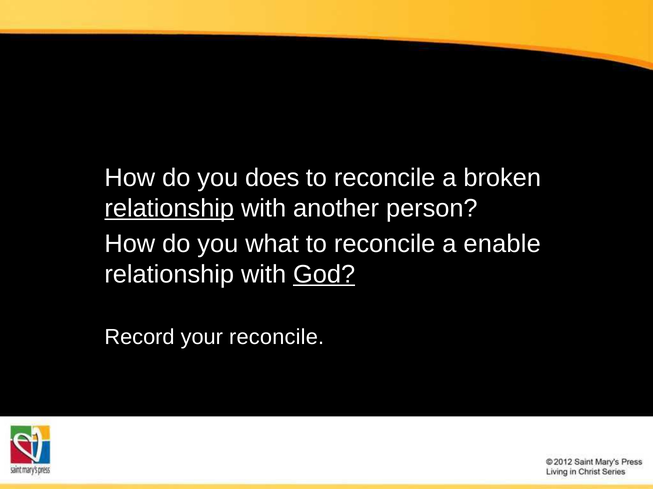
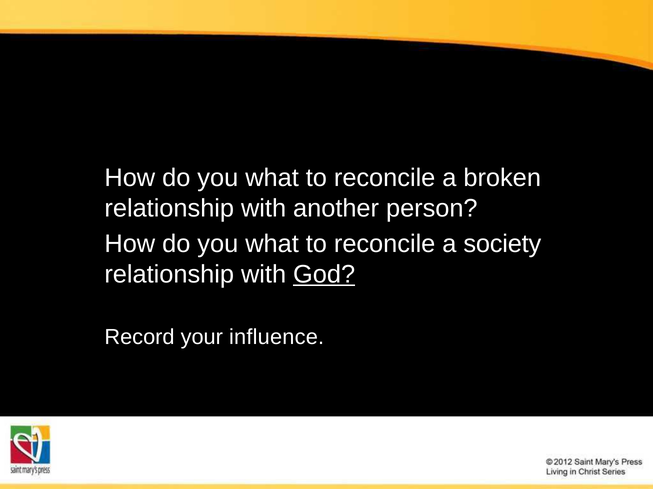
does at (272, 178): does -> what
relationship at (169, 209) underline: present -> none
enable: enable -> society
your reconcile: reconcile -> influence
